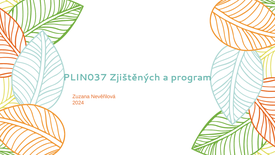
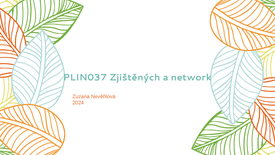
program: program -> network
